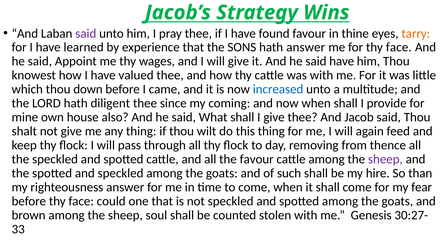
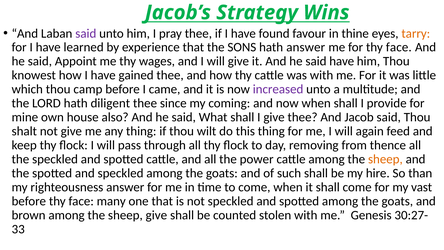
valued: valued -> gained
down: down -> camp
increased colour: blue -> purple
the favour: favour -> power
sheep at (385, 159) colour: purple -> orange
fear: fear -> vast
could: could -> many
sheep soul: soul -> give
